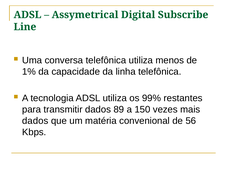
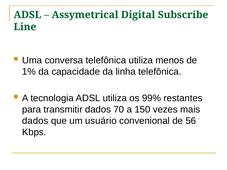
89: 89 -> 70
matéria: matéria -> usuário
